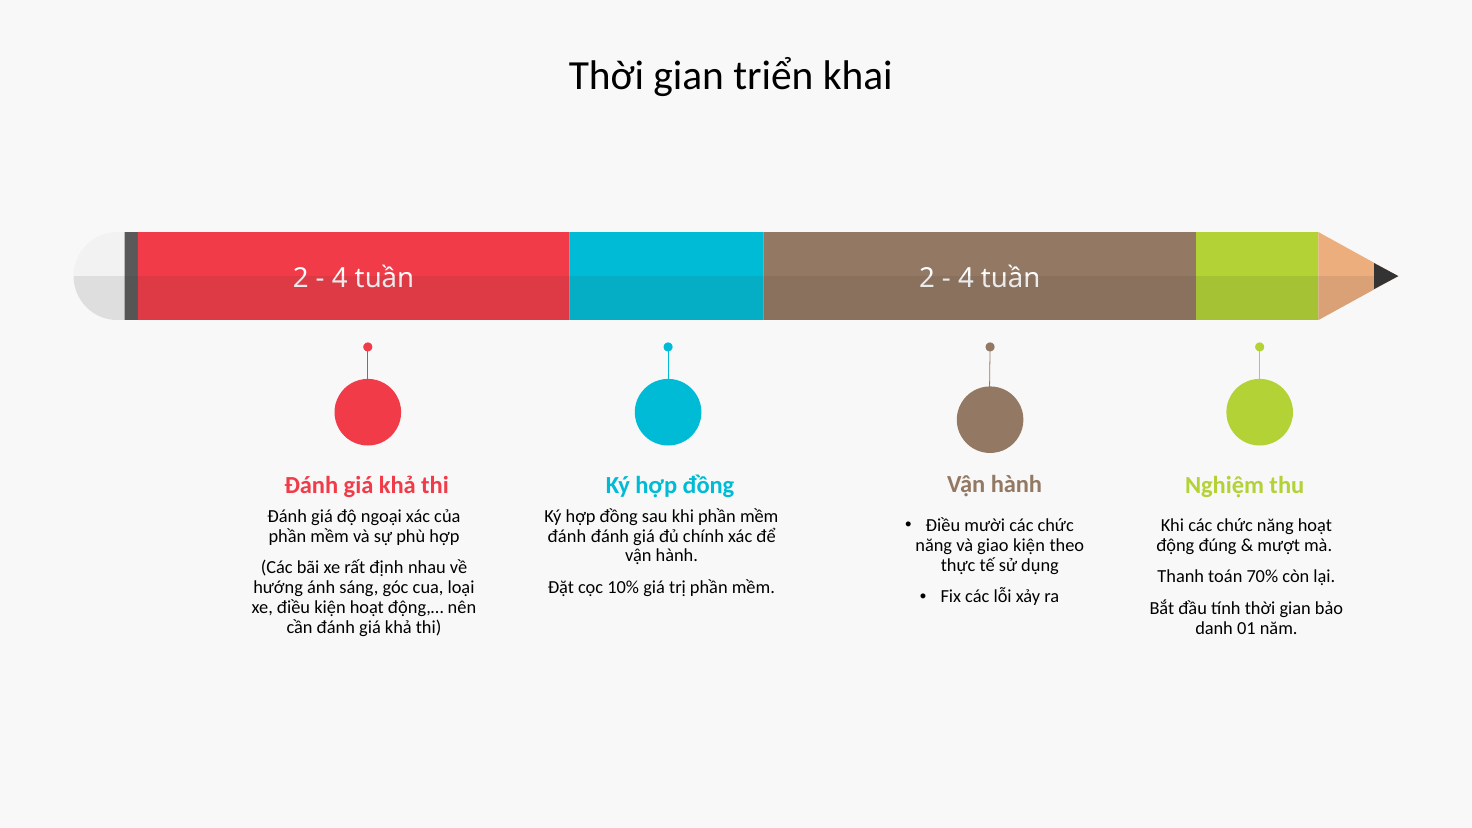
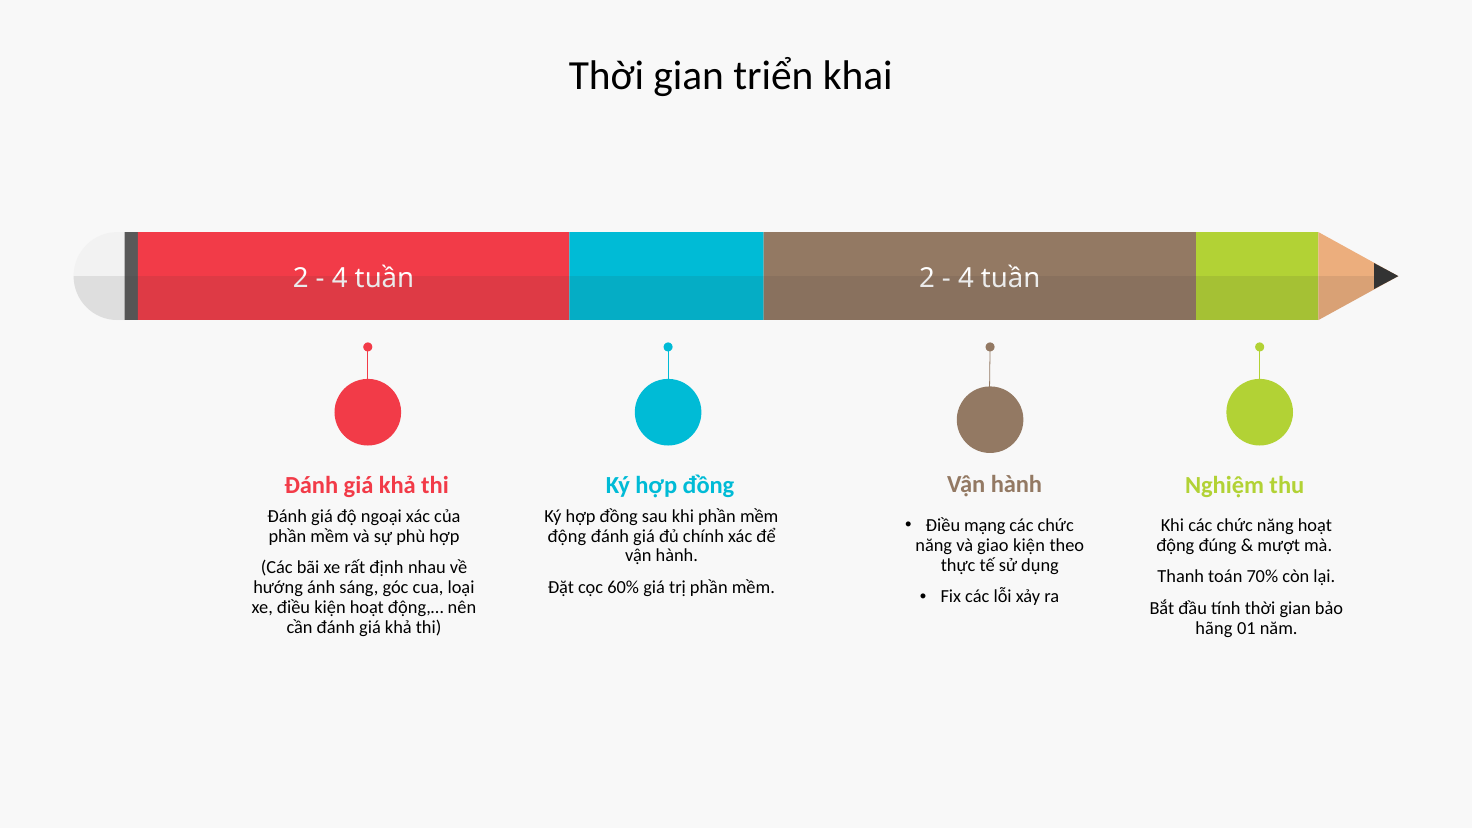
mười: mười -> mạng
đánh at (567, 536): đánh -> động
10%: 10% -> 60%
danh: danh -> hãng
